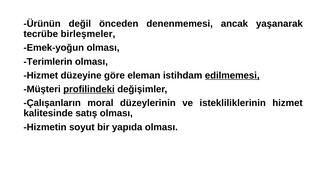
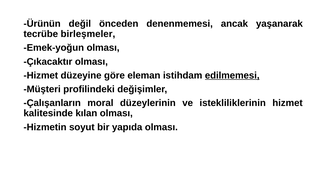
Terimlerin: Terimlerin -> Çıkacaktır
profilindeki underline: present -> none
satış: satış -> kılan
